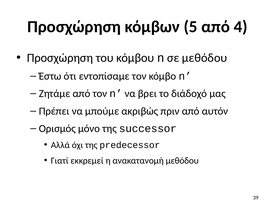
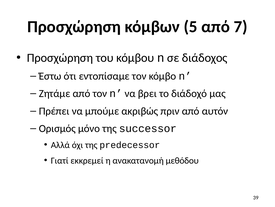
4: 4 -> 7
σε μεθόδου: μεθόδου -> διάδοχος
